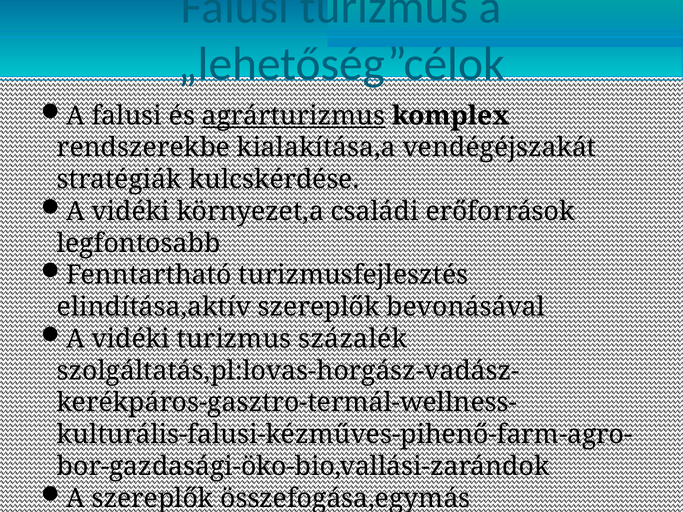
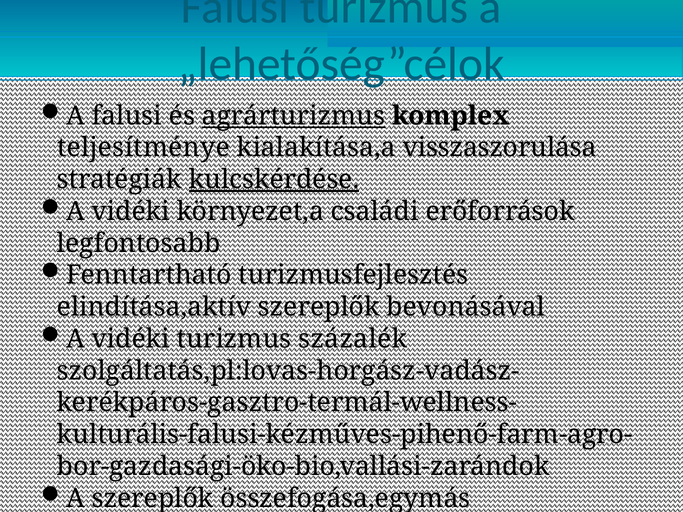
rendszerekbe: rendszerekbe -> teljesítménye
vendégéjszakát: vendégéjszakát -> visszaszorulása
kulcskérdése underline: none -> present
